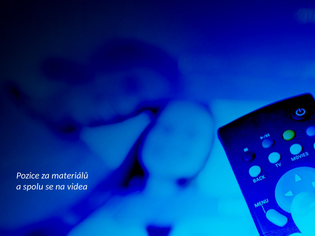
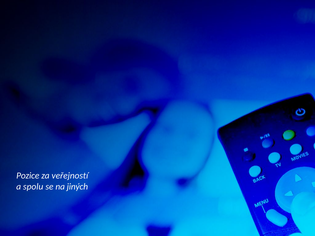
materiálů: materiálů -> veřejností
videa: videa -> jiných
